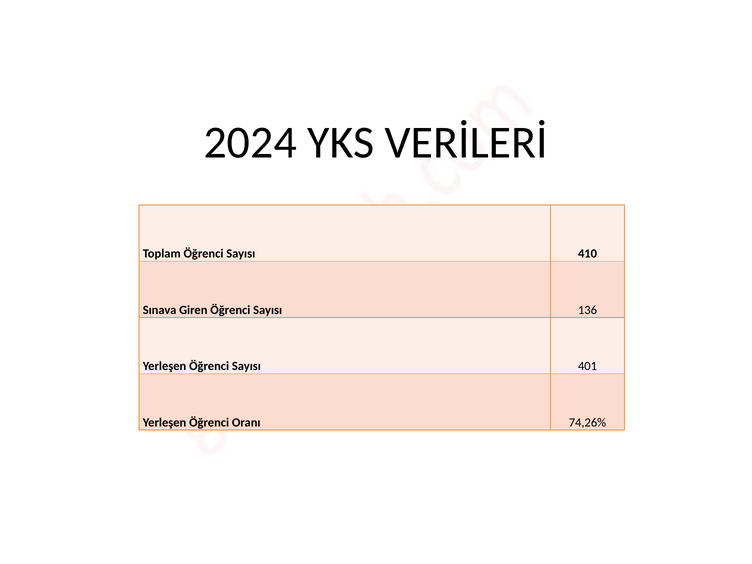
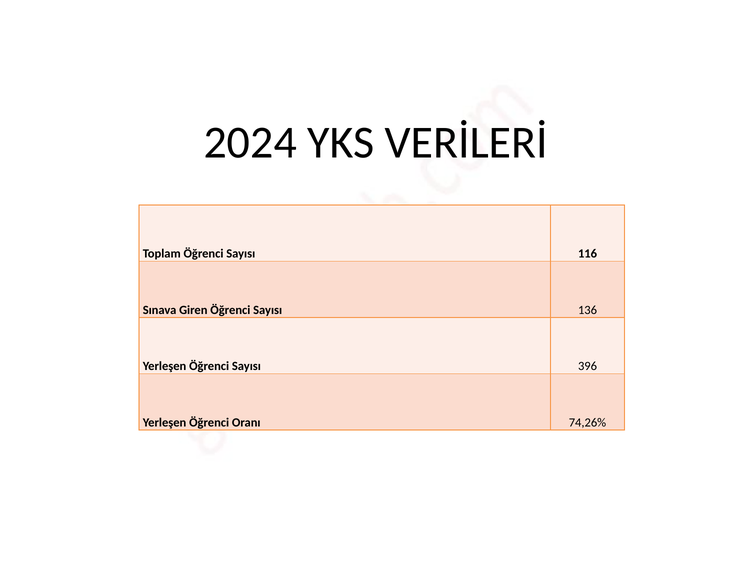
410: 410 -> 116
401: 401 -> 396
